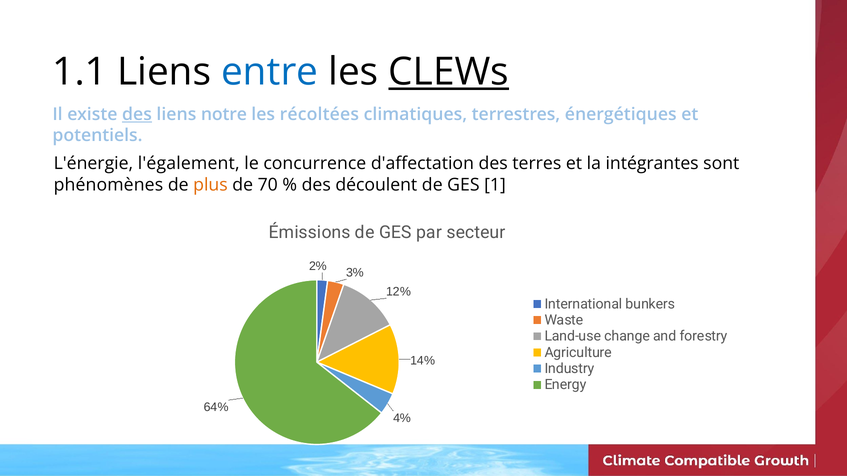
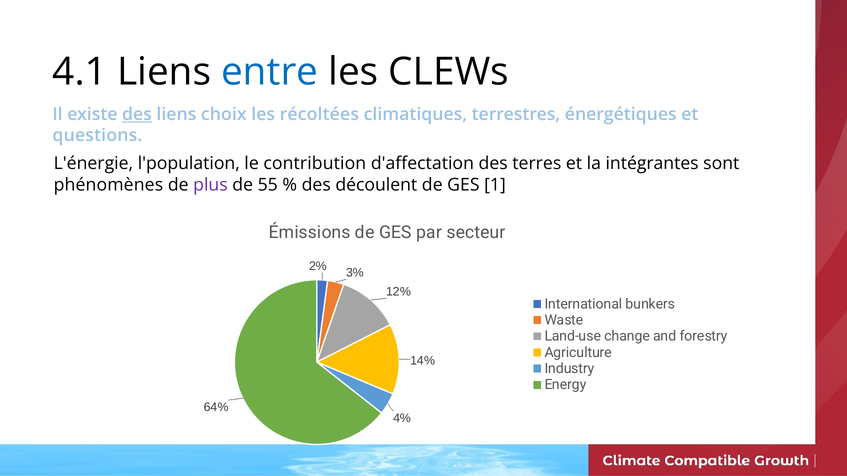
1.1: 1.1 -> 4.1
CLEWs underline: present -> none
notre: notre -> choix
potentiels: potentiels -> questions
l'également: l'également -> l'population
concurrence: concurrence -> contribution
plus colour: orange -> purple
70: 70 -> 55
